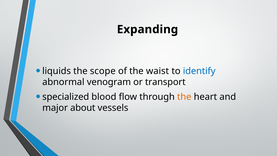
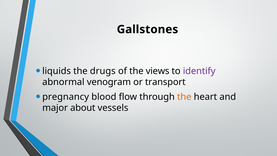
Expanding: Expanding -> Gallstones
scope: scope -> drugs
waist: waist -> views
identify colour: blue -> purple
specialized: specialized -> pregnancy
